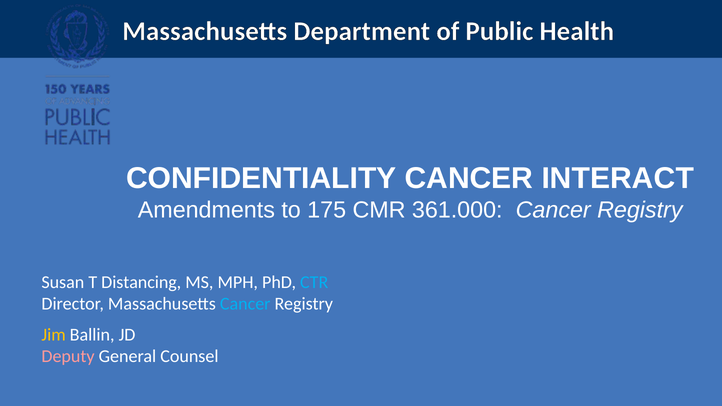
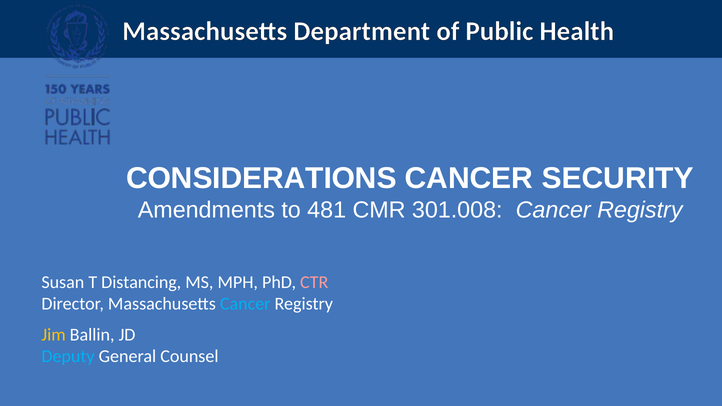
CONFIDENTIALITY: CONFIDENTIALITY -> CONSIDERATIONS
INTERACT: INTERACT -> SECURITY
175: 175 -> 481
361.000: 361.000 -> 301.008
CTR colour: light blue -> pink
Deputy colour: pink -> light blue
